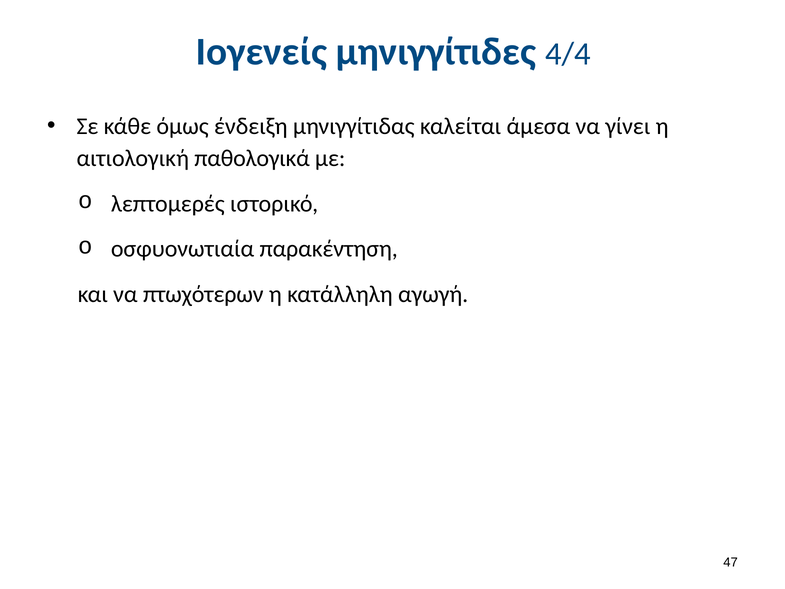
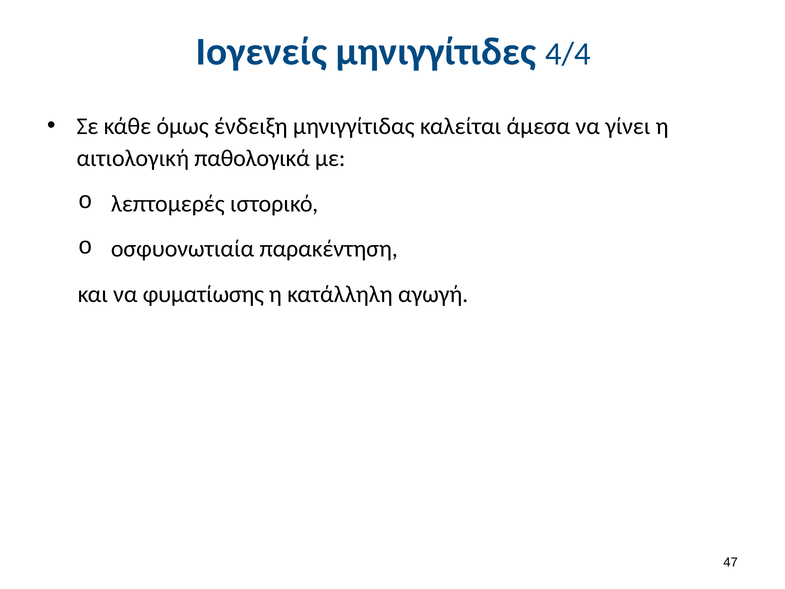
πτωχότερων: πτωχότερων -> φυματίωσης
